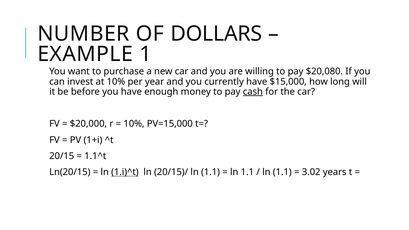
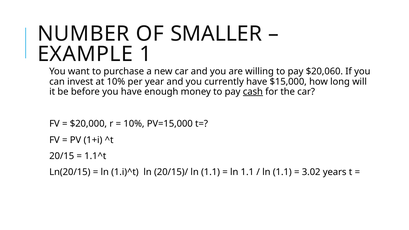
DOLLARS: DOLLARS -> SMALLER
$20,080: $20,080 -> $20,060
1.i)^t underline: present -> none
